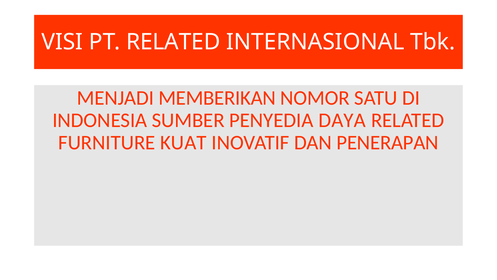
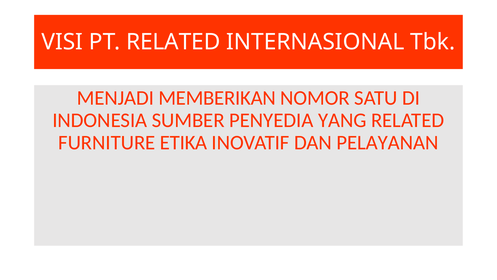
DAYA: DAYA -> YANG
KUAT: KUAT -> ETIKA
PENERAPAN: PENERAPAN -> PELAYANAN
